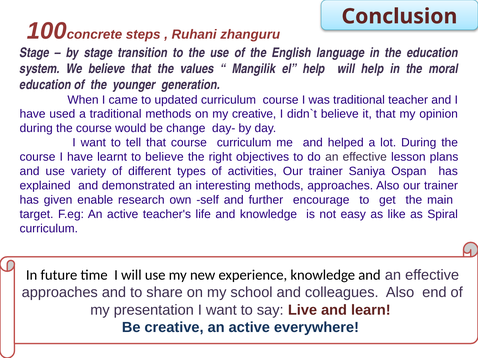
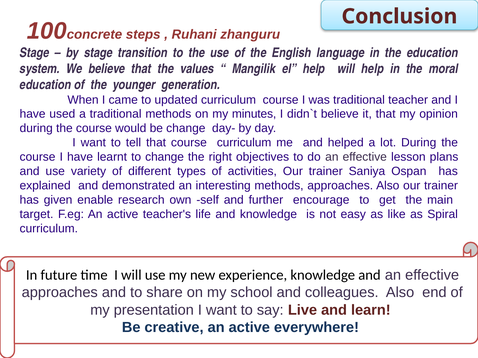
my creative: creative -> minutes
to believe: believe -> change
